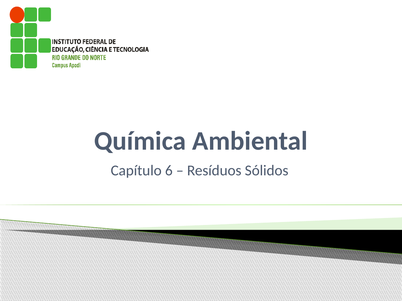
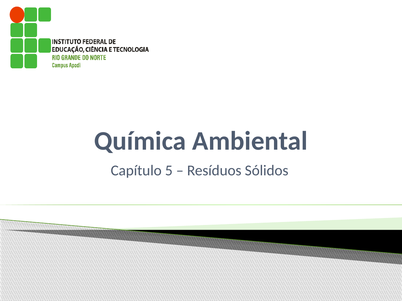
6: 6 -> 5
